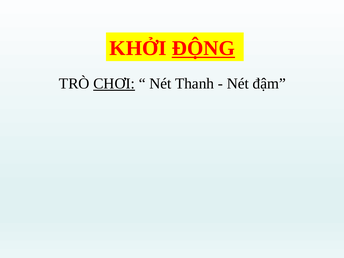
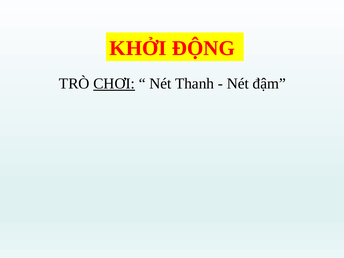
ĐỘNG underline: present -> none
